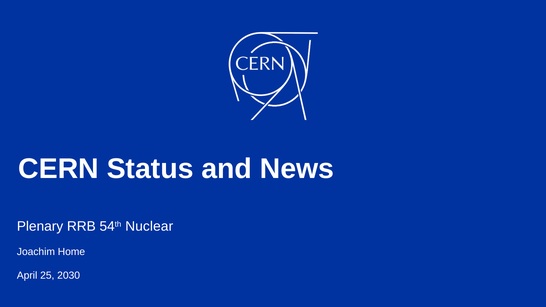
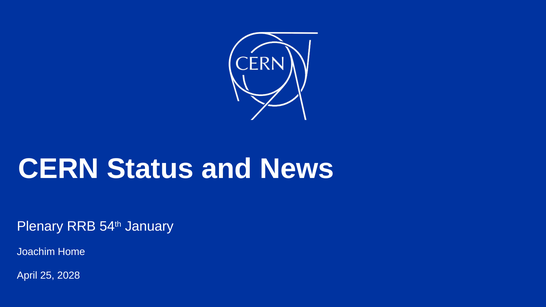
Nuclear: Nuclear -> January
2030: 2030 -> 2028
